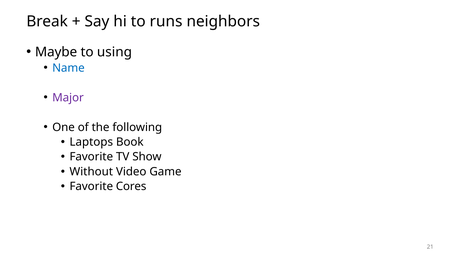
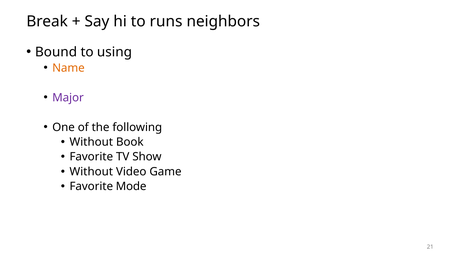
Maybe: Maybe -> Bound
Name colour: blue -> orange
Laptops at (91, 142): Laptops -> Without
Cores: Cores -> Mode
